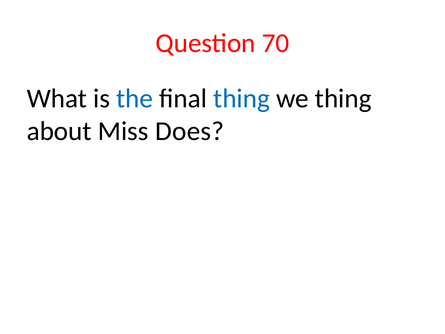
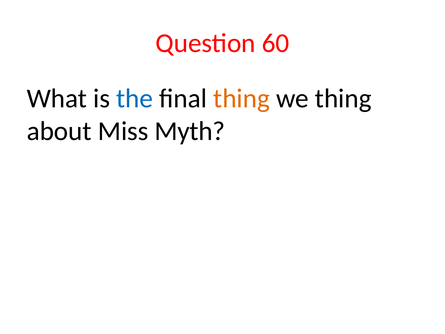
70: 70 -> 60
thing at (242, 98) colour: blue -> orange
Does: Does -> Myth
